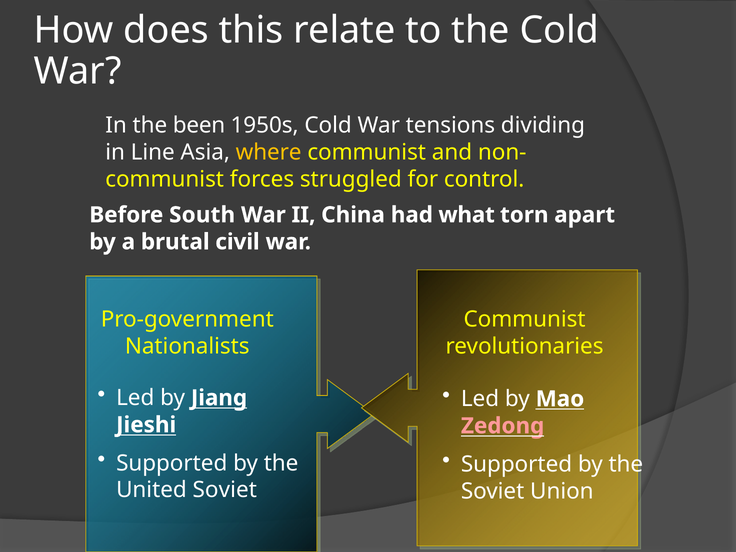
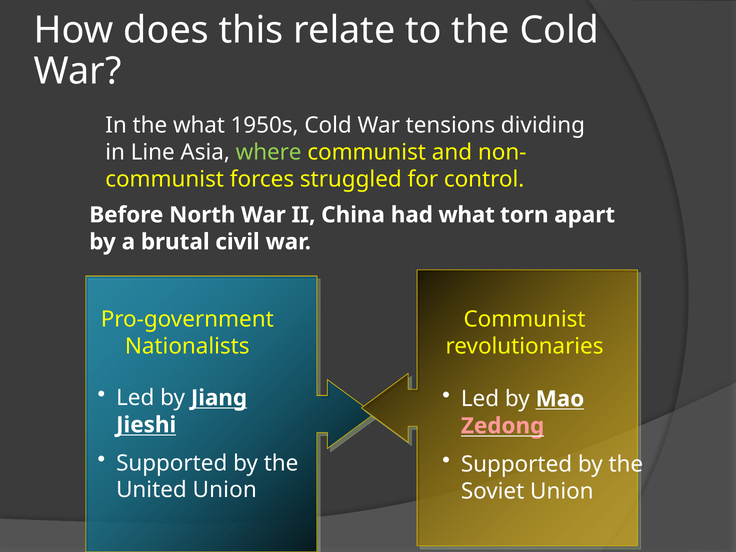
the been: been -> what
where colour: yellow -> light green
South: South -> North
United Soviet: Soviet -> Union
